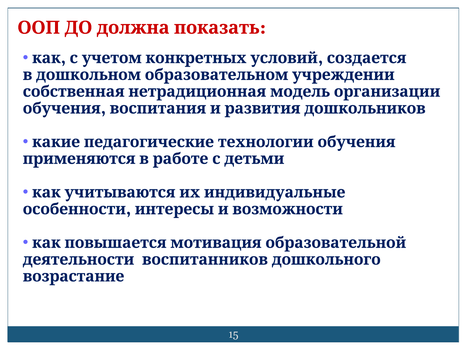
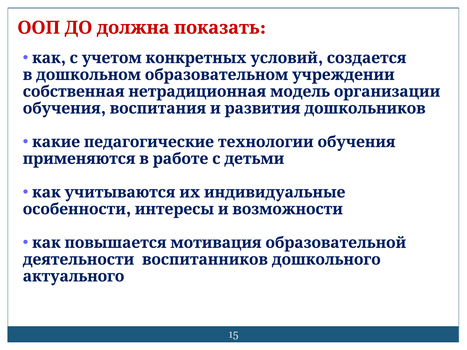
возрастание: возрастание -> актуального
